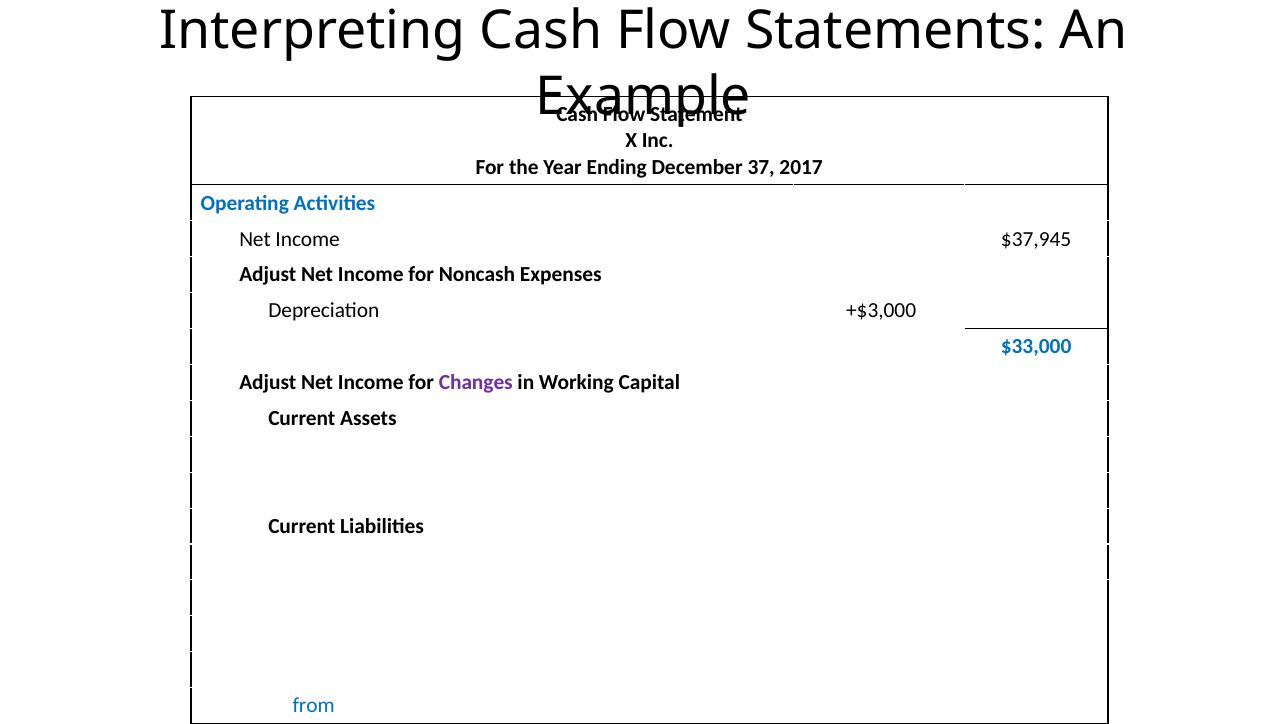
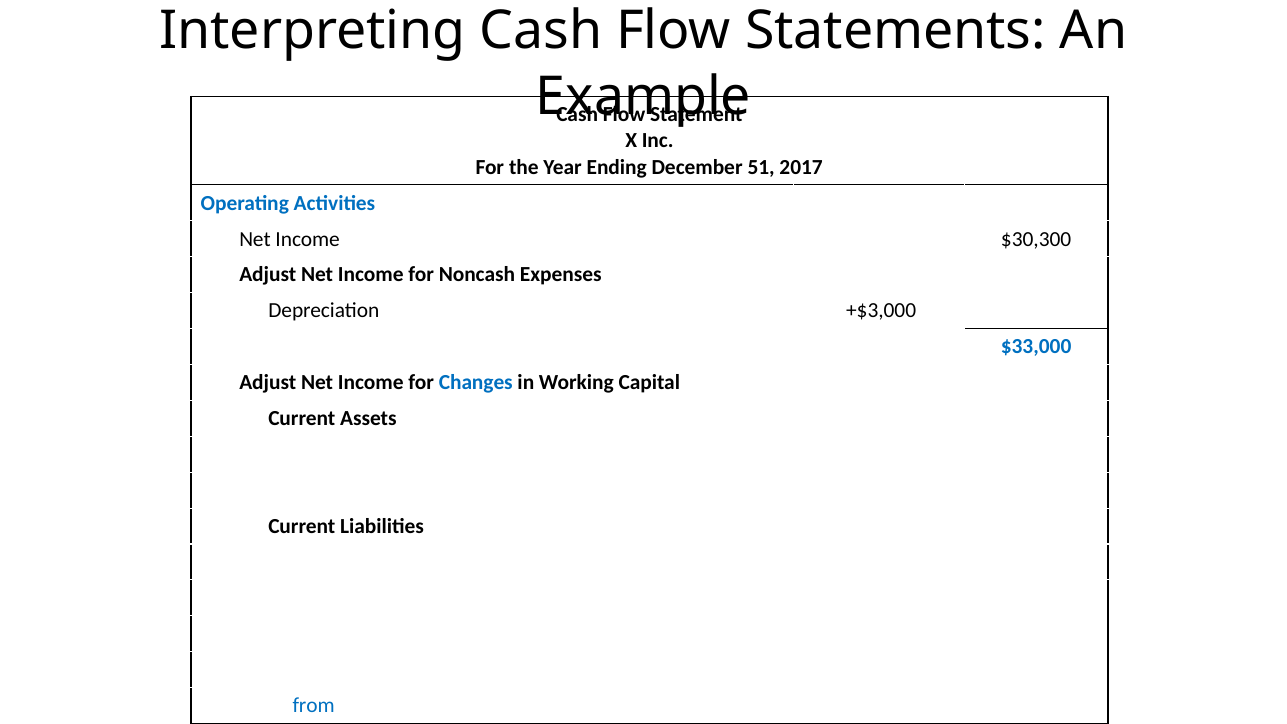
37: 37 -> 51
$37,945: $37,945 -> $30,300
Changes colour: purple -> blue
